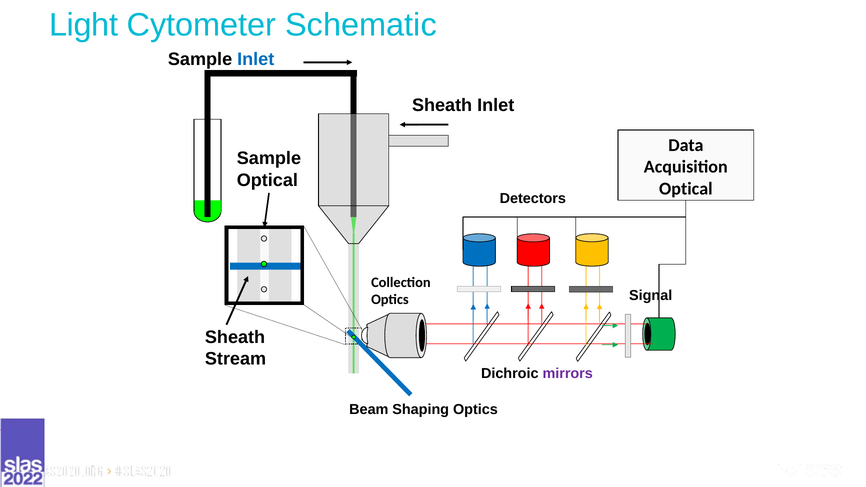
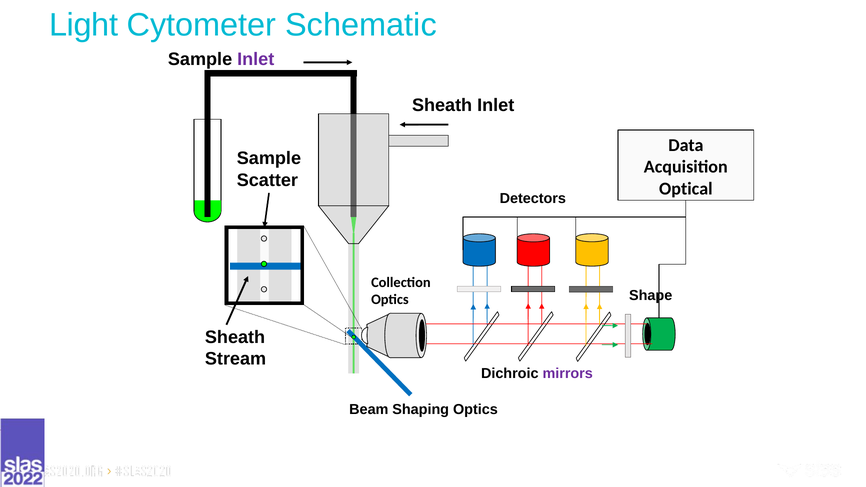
Inlet at (256, 59) colour: blue -> purple
Optical at (267, 180): Optical -> Scatter
Signal: Signal -> Shape
